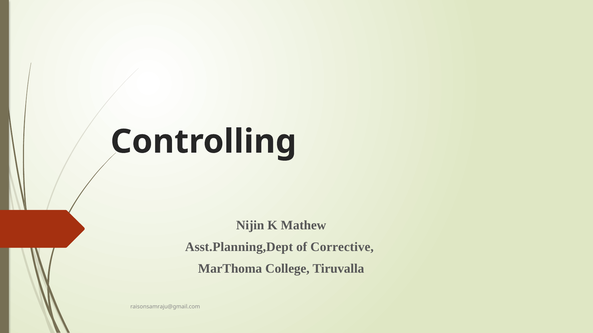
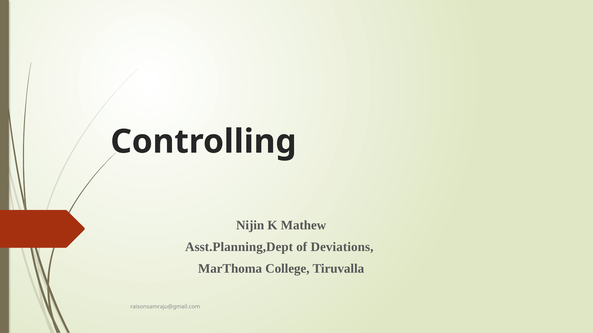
Corrective: Corrective -> Deviations
